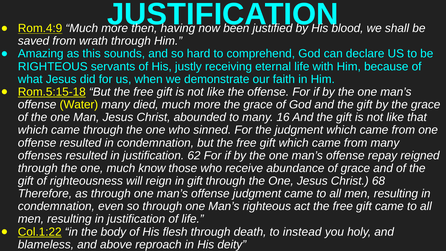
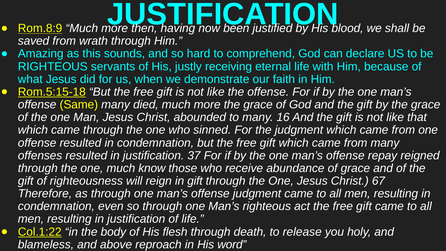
Rom.4:9: Rom.4:9 -> Rom.8:9
Water: Water -> Same
62: 62 -> 37
68: 68 -> 67
instead: instead -> release
deity: deity -> word
